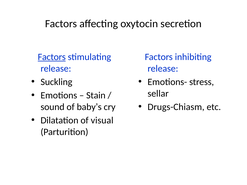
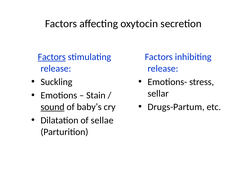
Drugs-Chiasm: Drugs-Chiasm -> Drugs-Partum
sound underline: none -> present
visual: visual -> sellae
